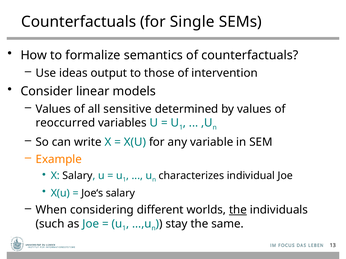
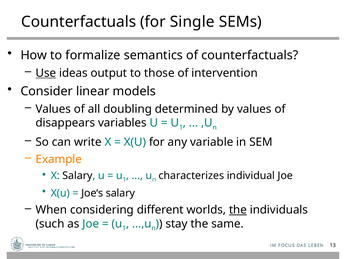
Use underline: none -> present
sensitive: sensitive -> doubling
reoccurred: reoccurred -> disappears
